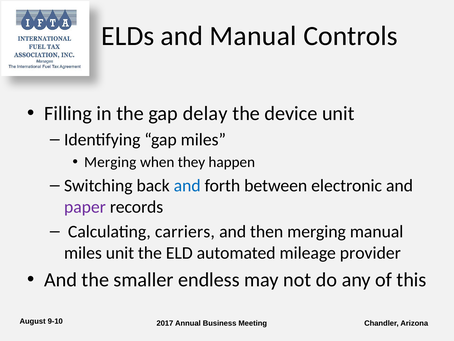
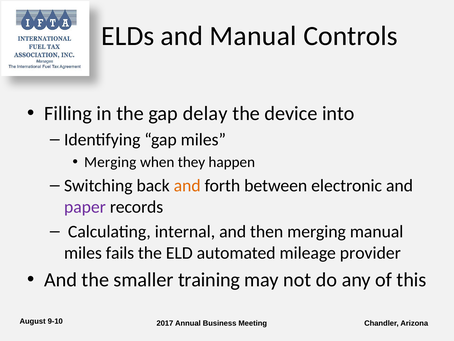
device unit: unit -> into
and at (187, 185) colour: blue -> orange
carriers: carriers -> internal
miles unit: unit -> fails
endless: endless -> training
